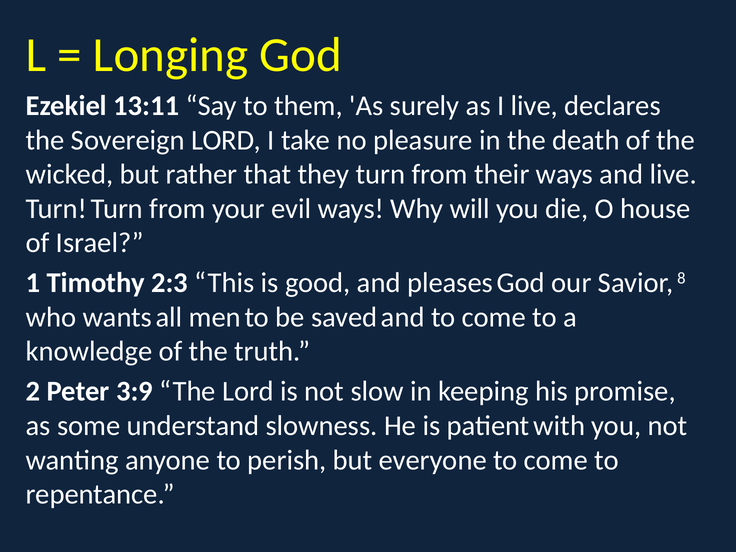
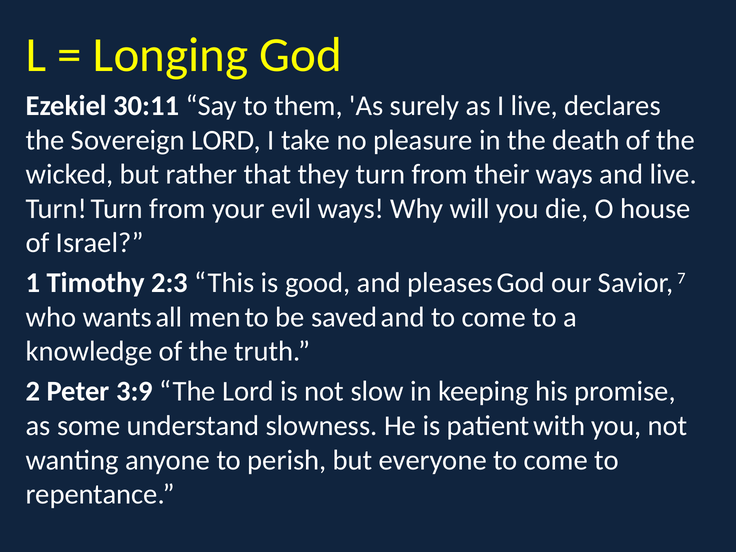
13:11: 13:11 -> 30:11
8: 8 -> 7
